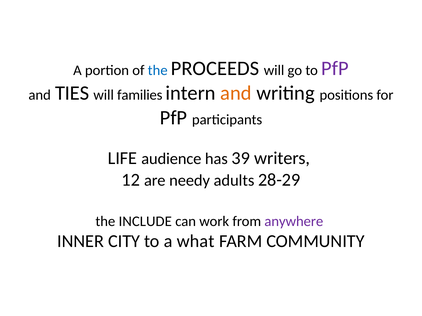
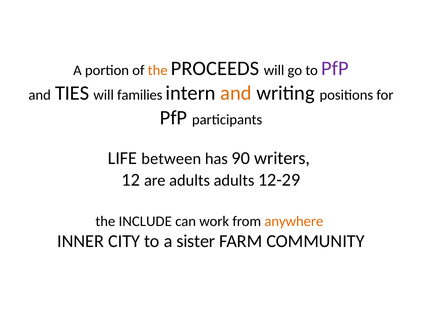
the at (158, 71) colour: blue -> orange
audience: audience -> between
39: 39 -> 90
are needy: needy -> adults
28-29: 28-29 -> 12-29
anywhere colour: purple -> orange
what: what -> sister
